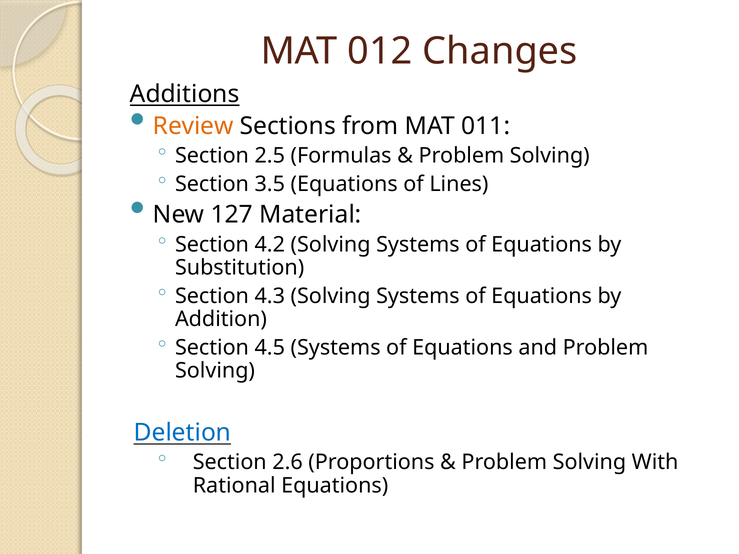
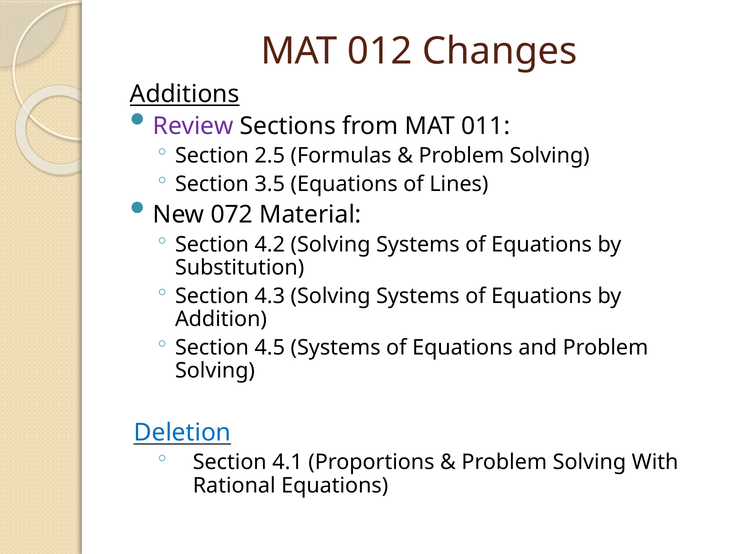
Review colour: orange -> purple
127: 127 -> 072
2.6: 2.6 -> 4.1
